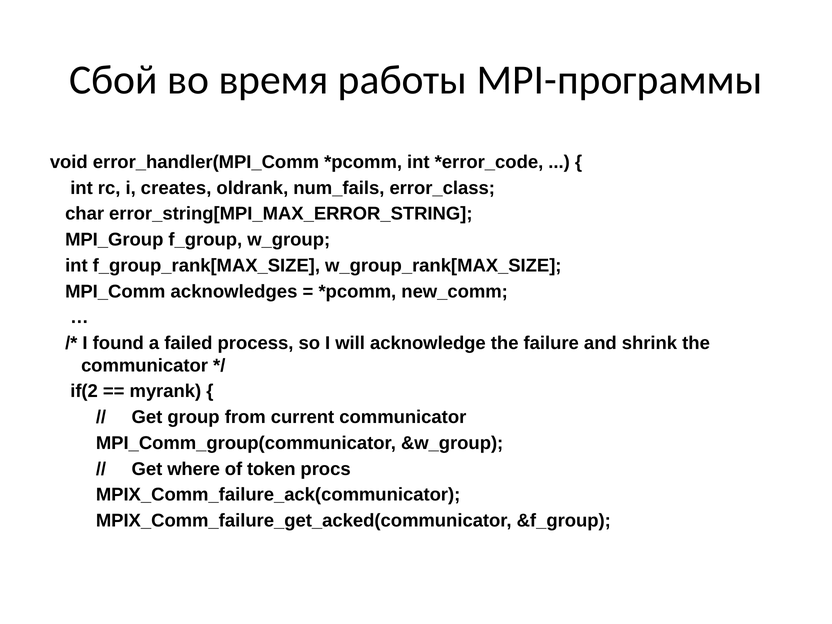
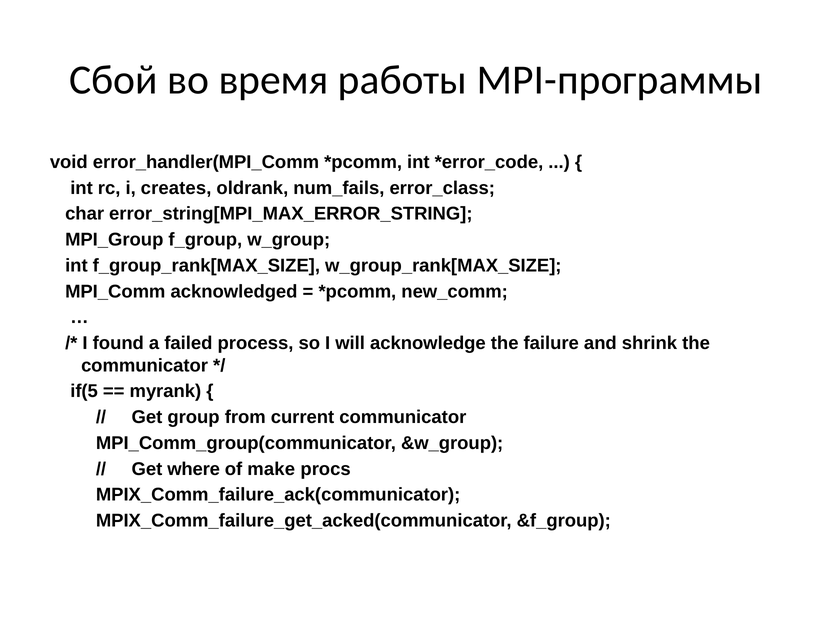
acknowledges: acknowledges -> acknowledged
if(2: if(2 -> if(5
token: token -> make
